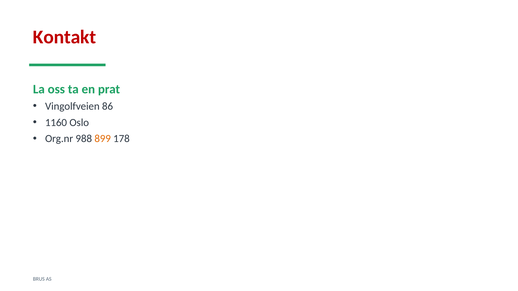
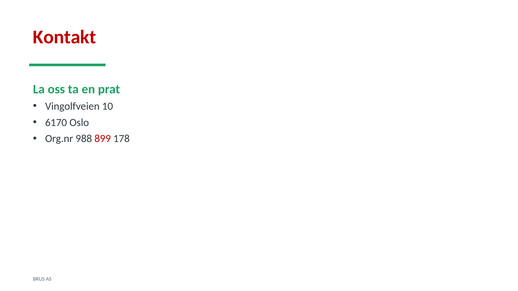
86: 86 -> 10
1160: 1160 -> 6170
899 colour: orange -> red
